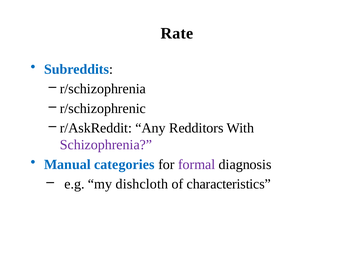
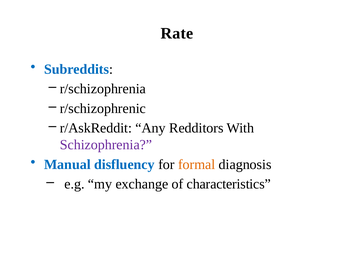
categories: categories -> disfluency
formal colour: purple -> orange
dishcloth: dishcloth -> exchange
